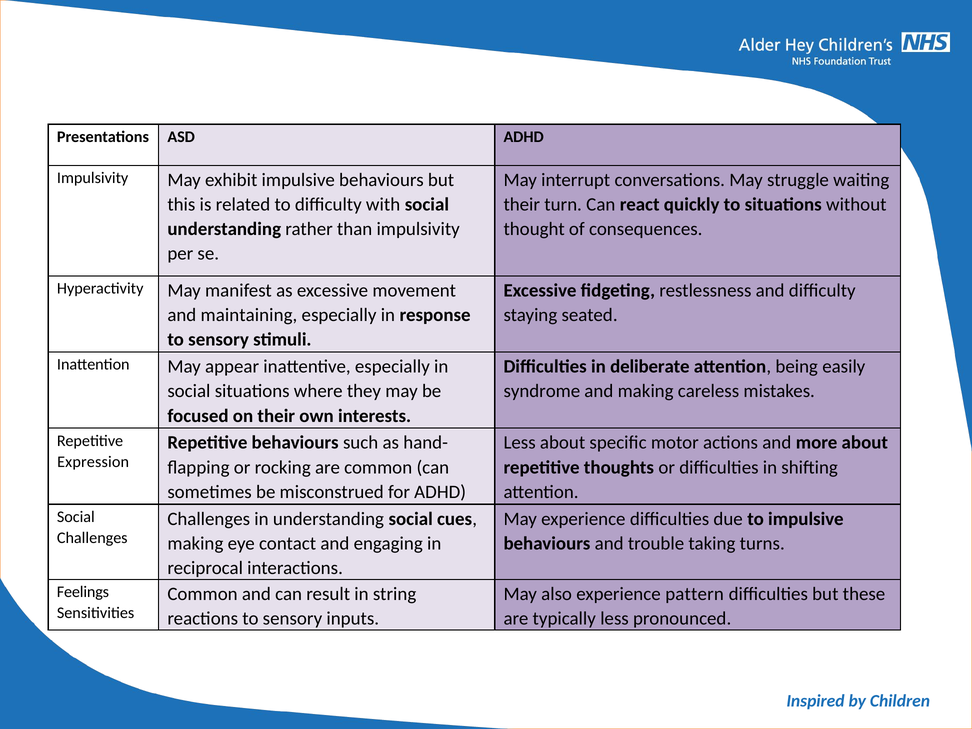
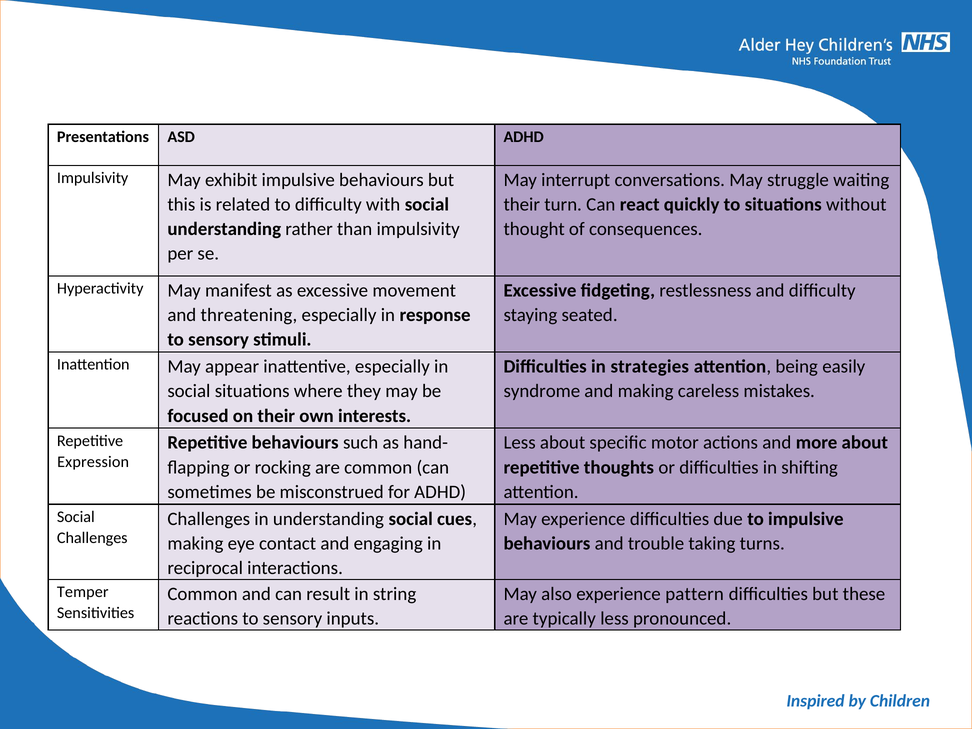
maintaining: maintaining -> threatening
deliberate: deliberate -> strategies
Feelings: Feelings -> Temper
